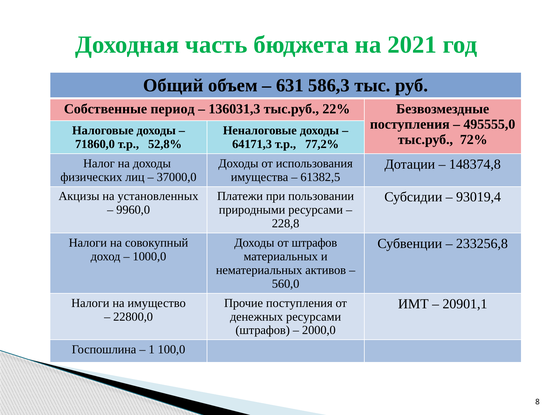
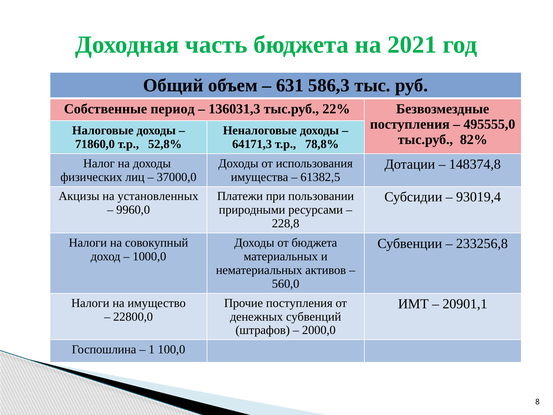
72%: 72% -> 82%
77,2%: 77,2% -> 78,8%
от штрафов: штрафов -> бюджета
денежных ресурсами: ресурсами -> субвенций
